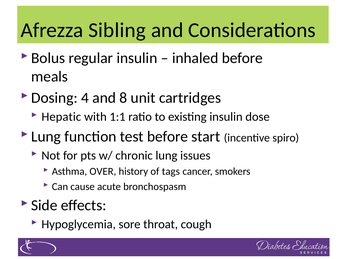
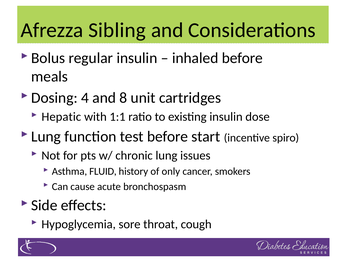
OVER: OVER -> FLUID
tags: tags -> only
